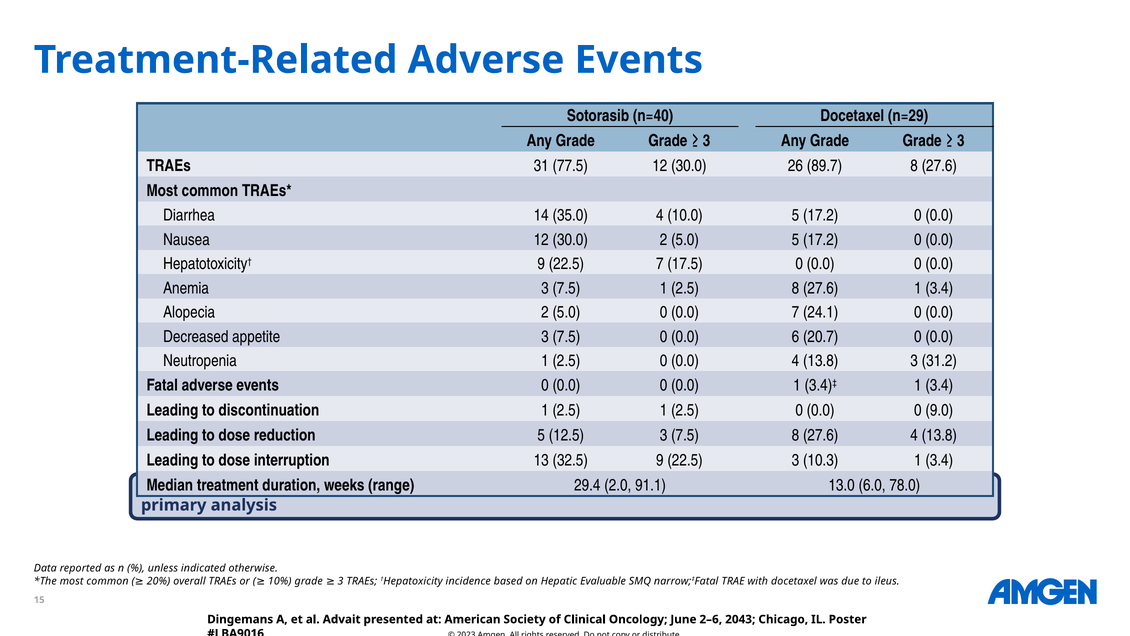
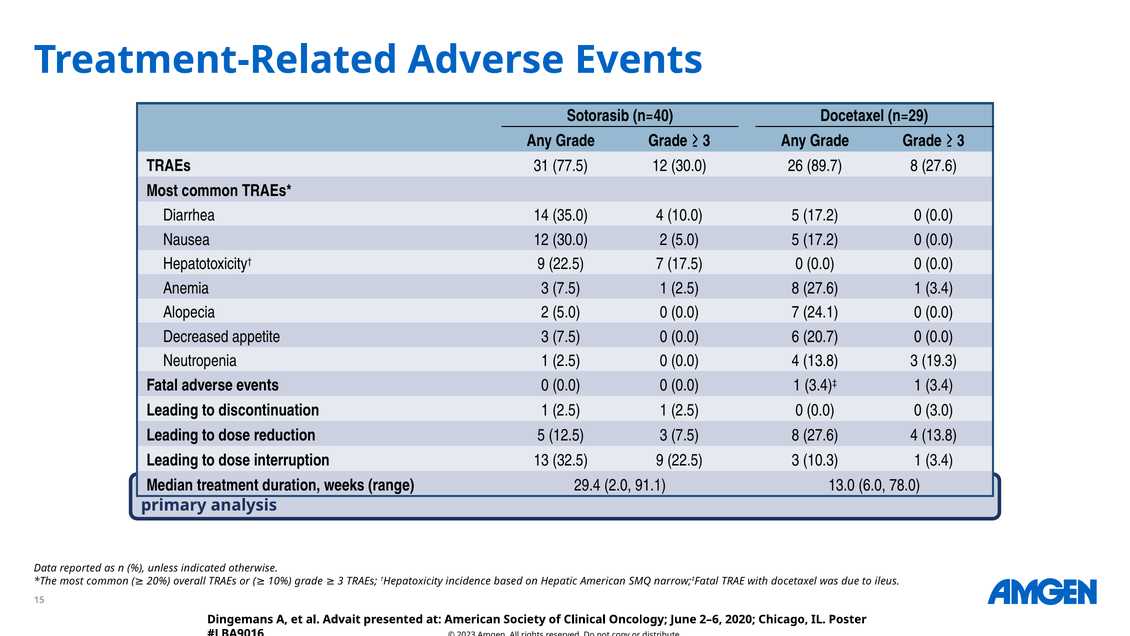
31.2: 31.2 -> 19.3
9.0: 9.0 -> 3.0
Hepatic Evaluable: Evaluable -> American
2043: 2043 -> 2020
